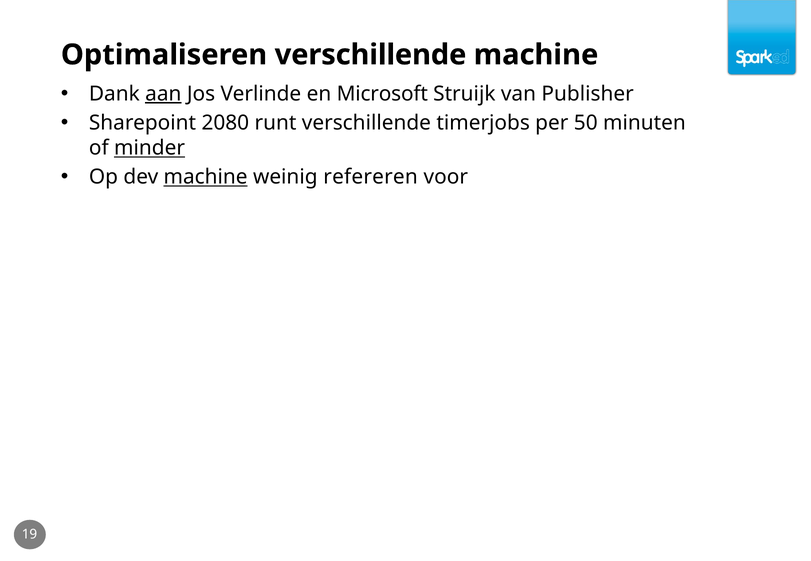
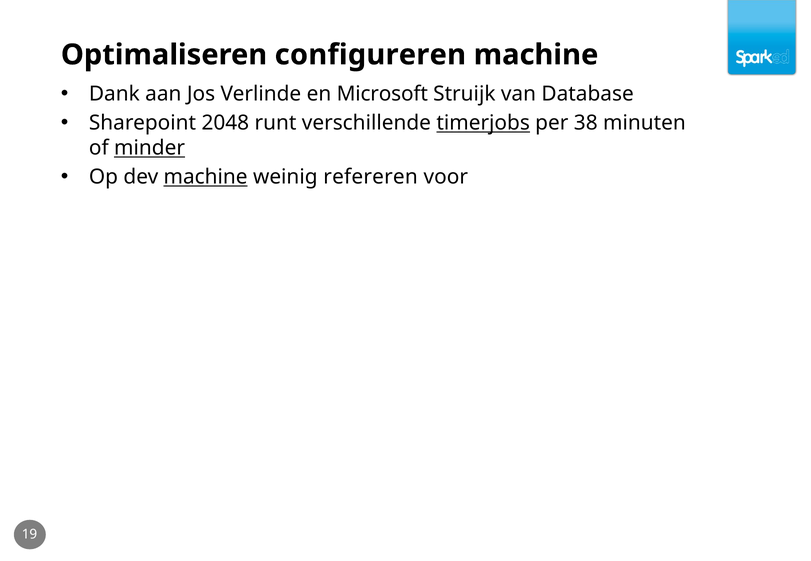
Optimaliseren verschillende: verschillende -> configureren
aan underline: present -> none
Publisher: Publisher -> Database
2080: 2080 -> 2048
timerjobs underline: none -> present
50: 50 -> 38
